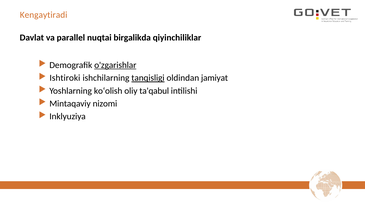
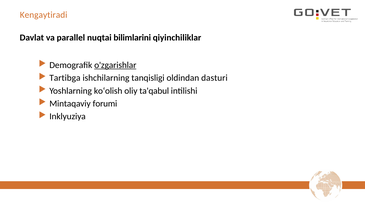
birgalikda: birgalikda -> bilimlarini
Ishtiroki: Ishtiroki -> Tartibga
tanqisligi underline: present -> none
jamiyat: jamiyat -> dasturi
nizomi: nizomi -> forumi
